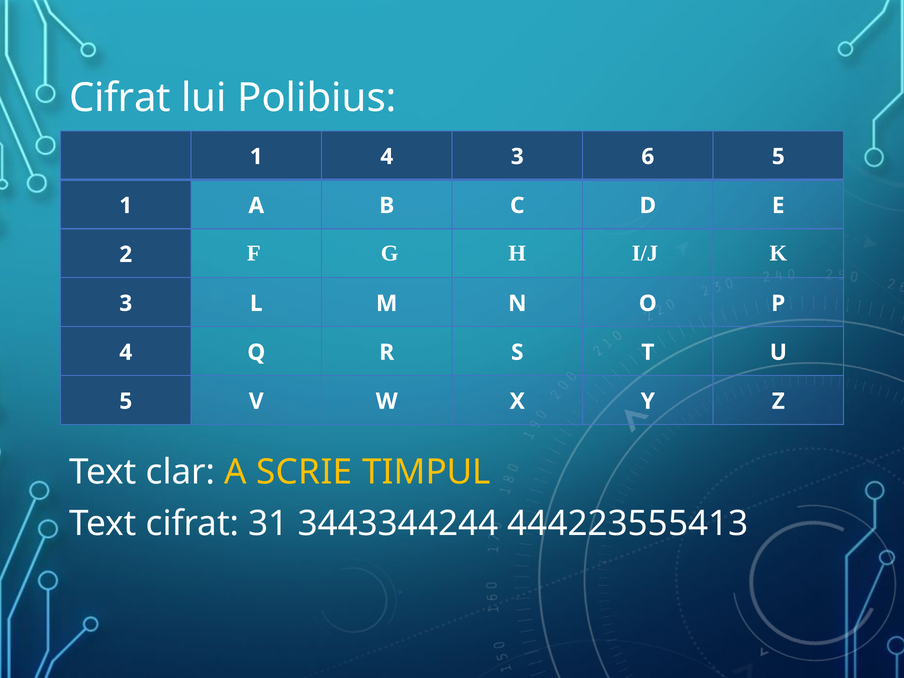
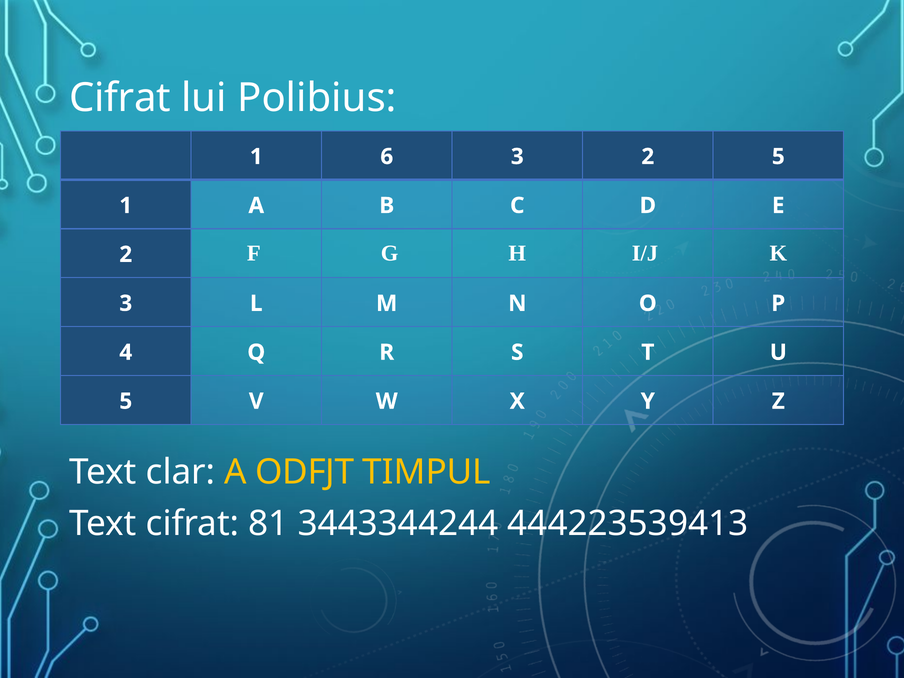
1 4: 4 -> 6
3 6: 6 -> 2
SCRIE: SCRIE -> ODFJT
31: 31 -> 81
444223555413: 444223555413 -> 444223539413
